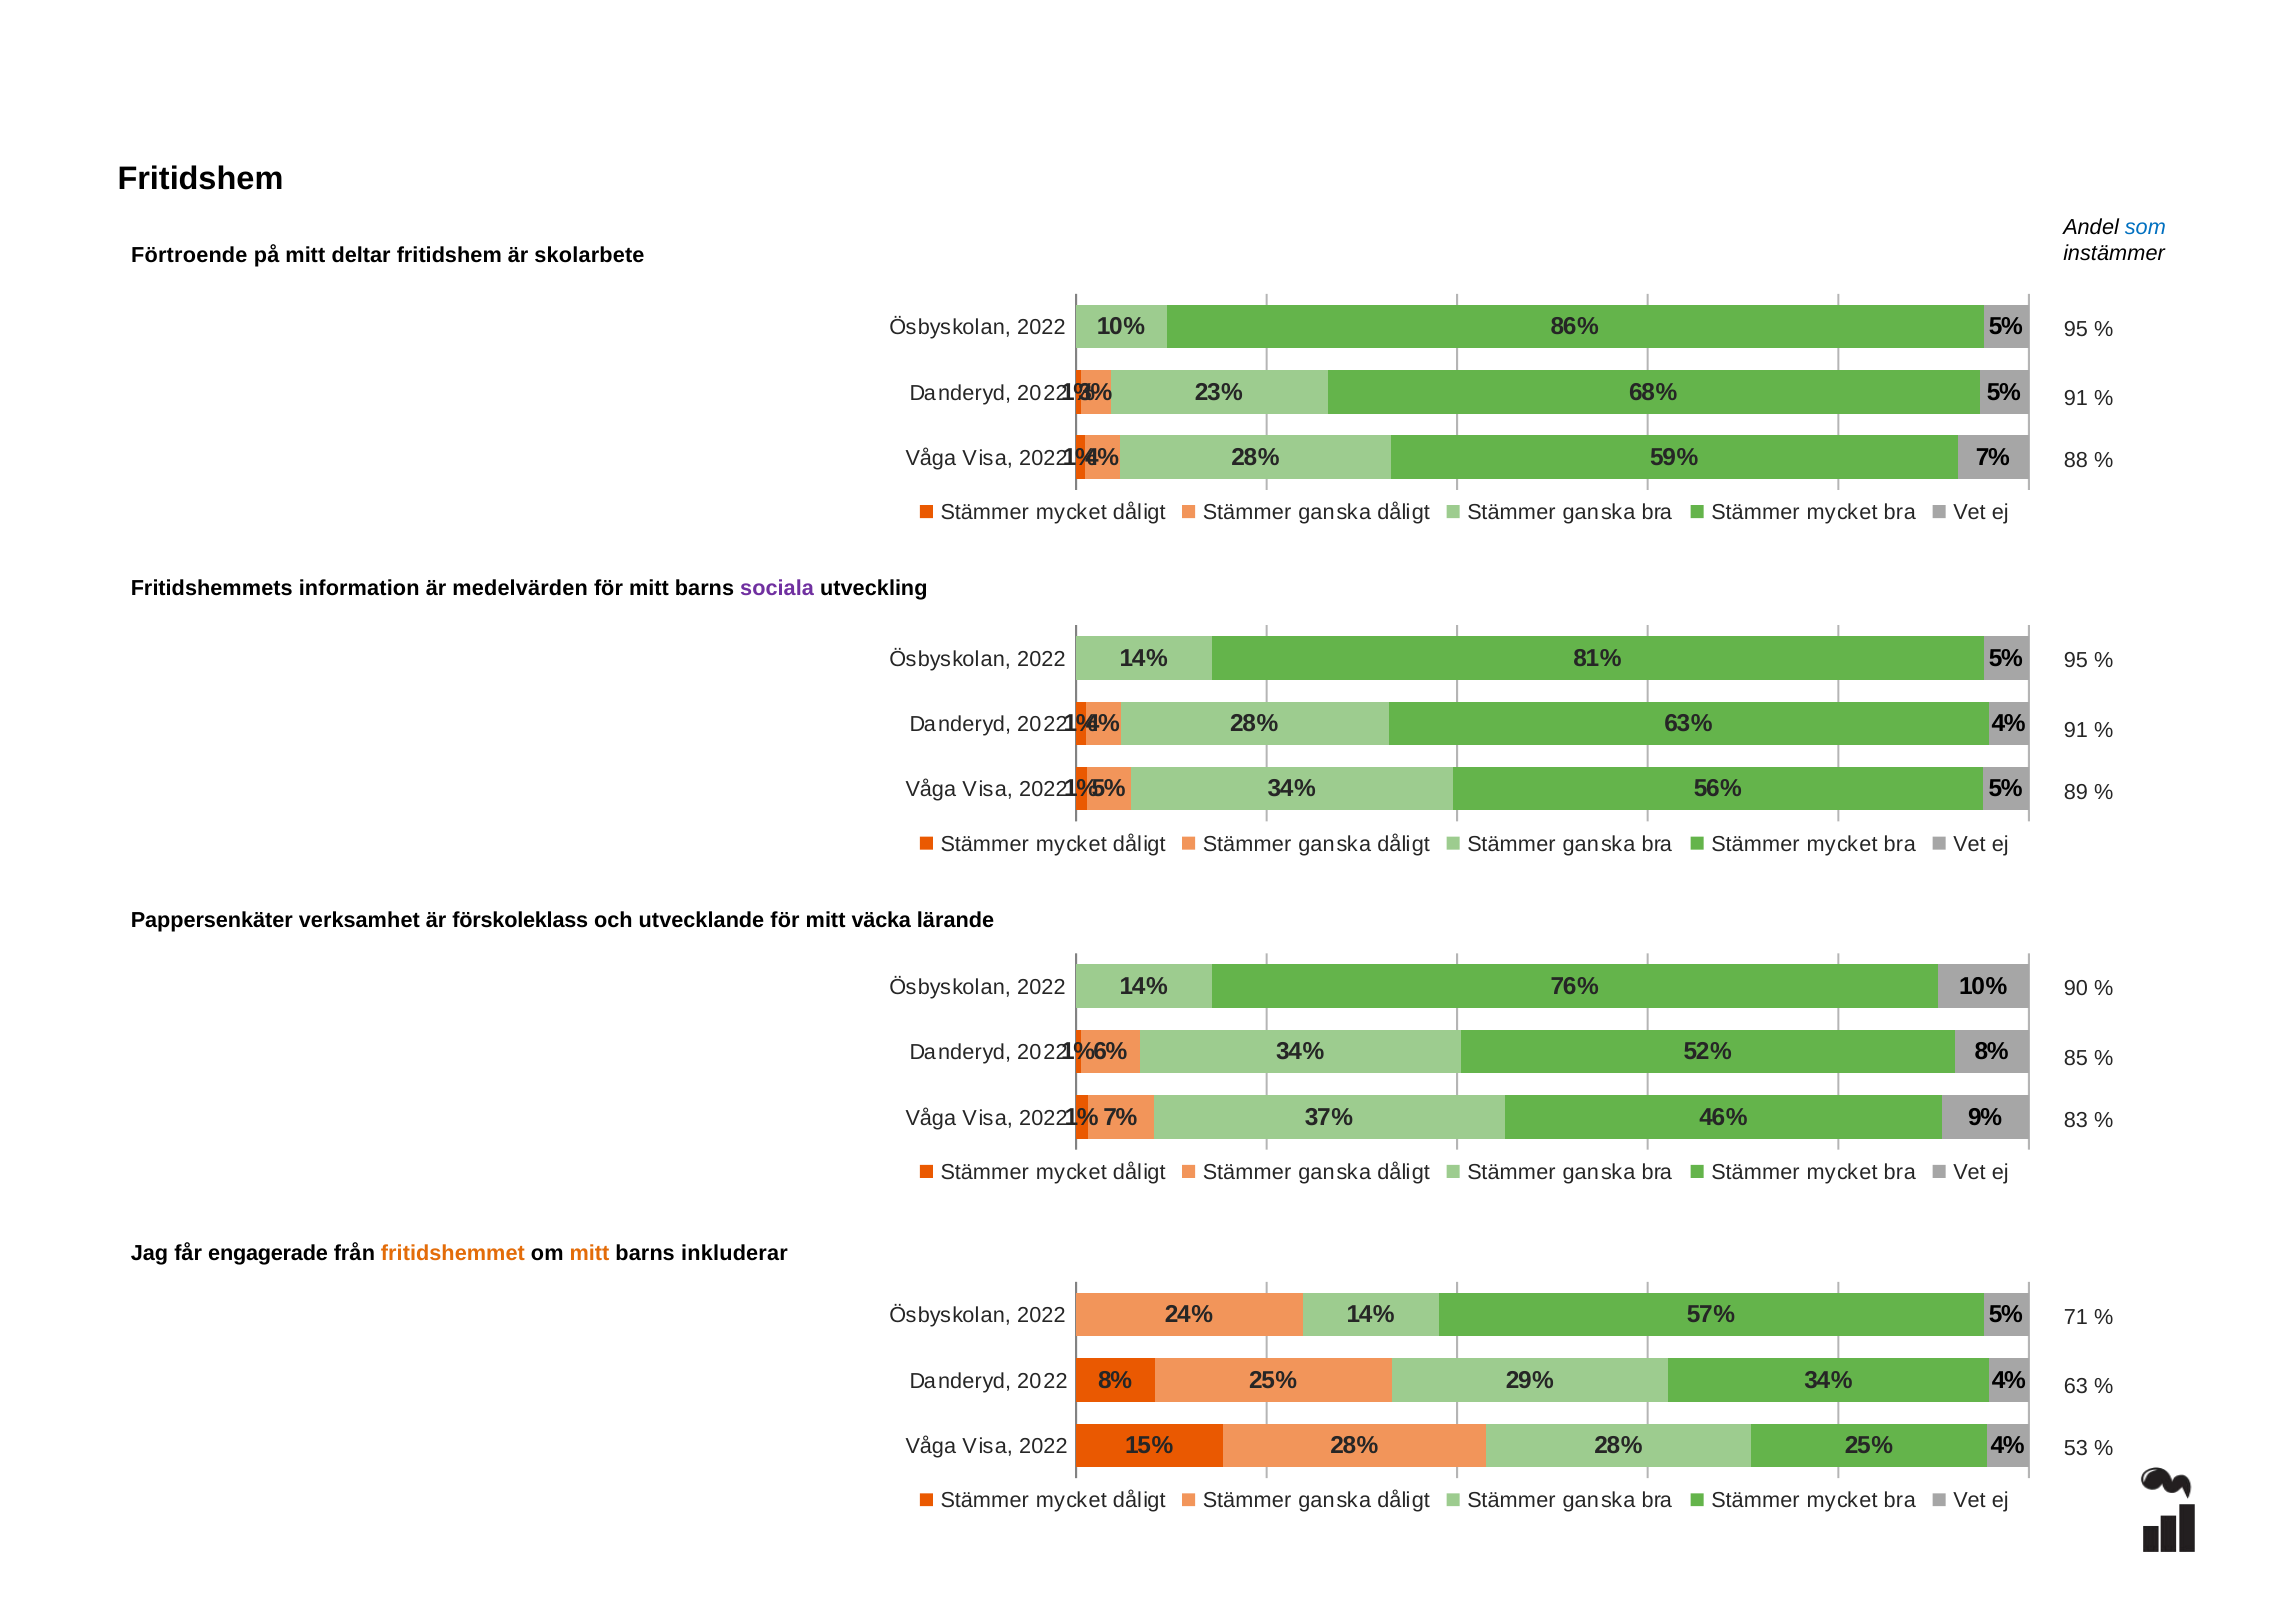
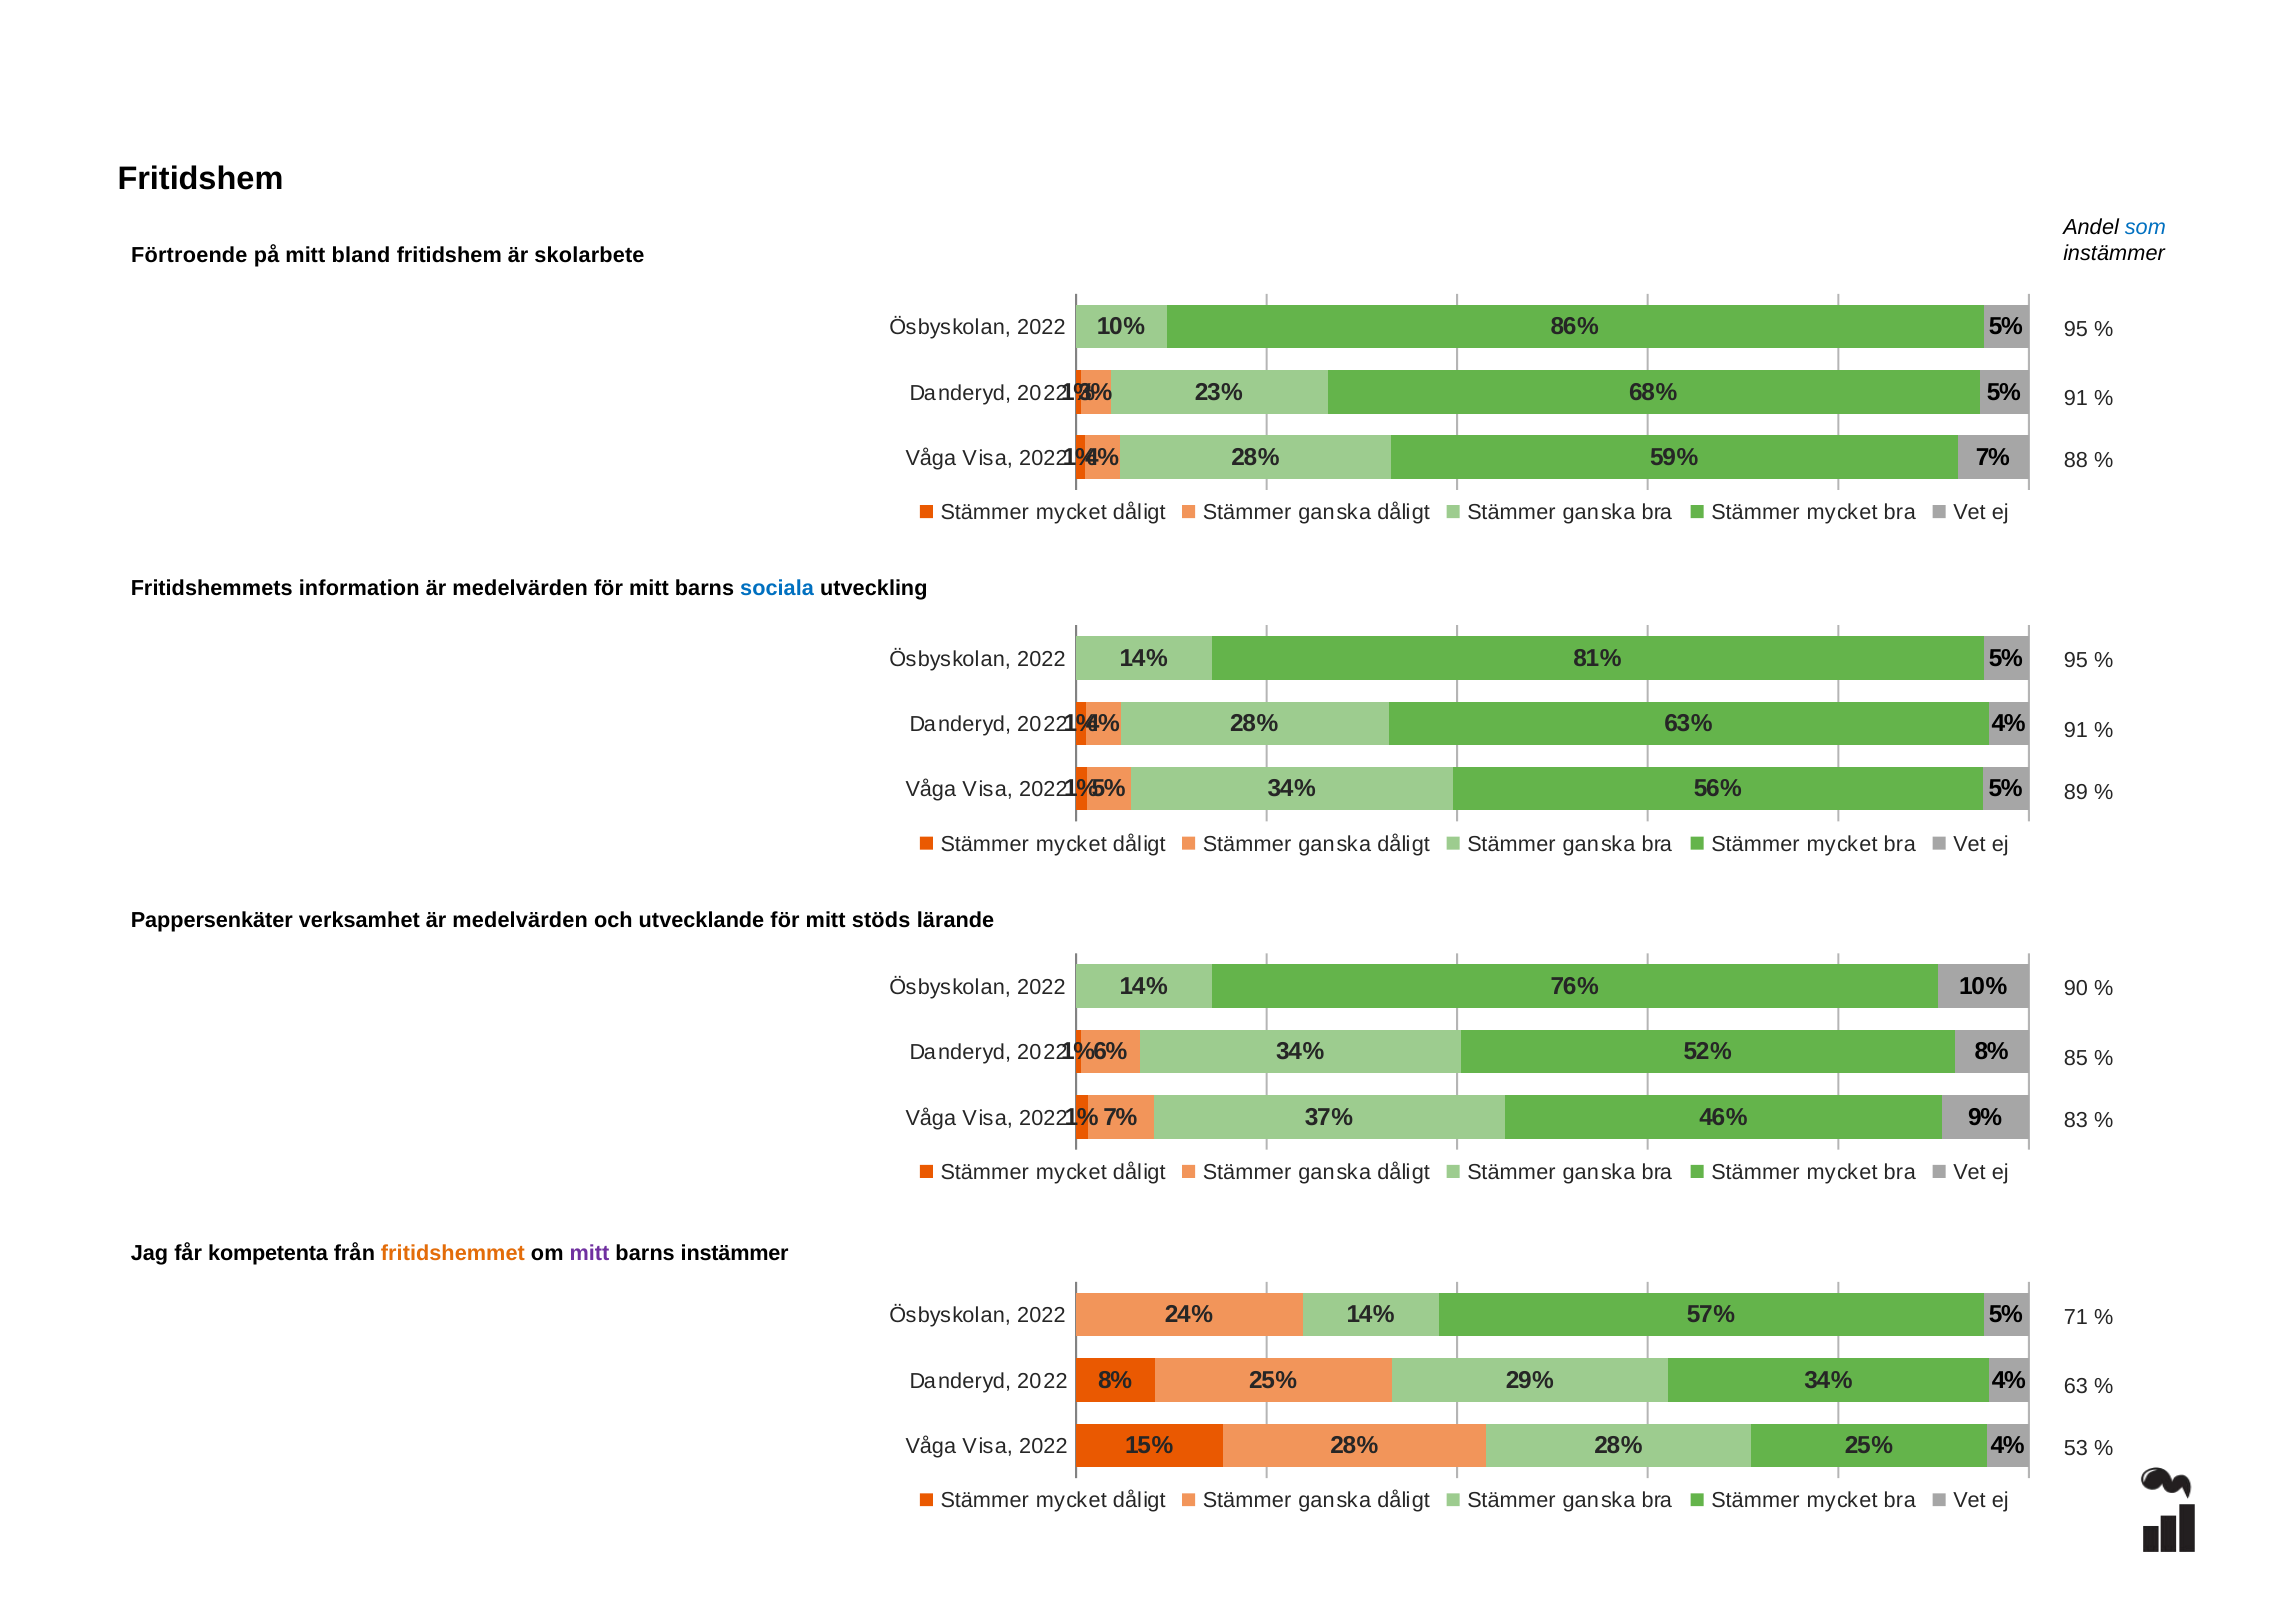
deltar: deltar -> bland
sociala colour: purple -> blue
verksamhet är förskoleklass: förskoleklass -> medelvärden
väcka: väcka -> stöds
engagerade: engagerade -> kompetenta
mitt at (590, 1253) colour: orange -> purple
barns inkluderar: inkluderar -> instämmer
